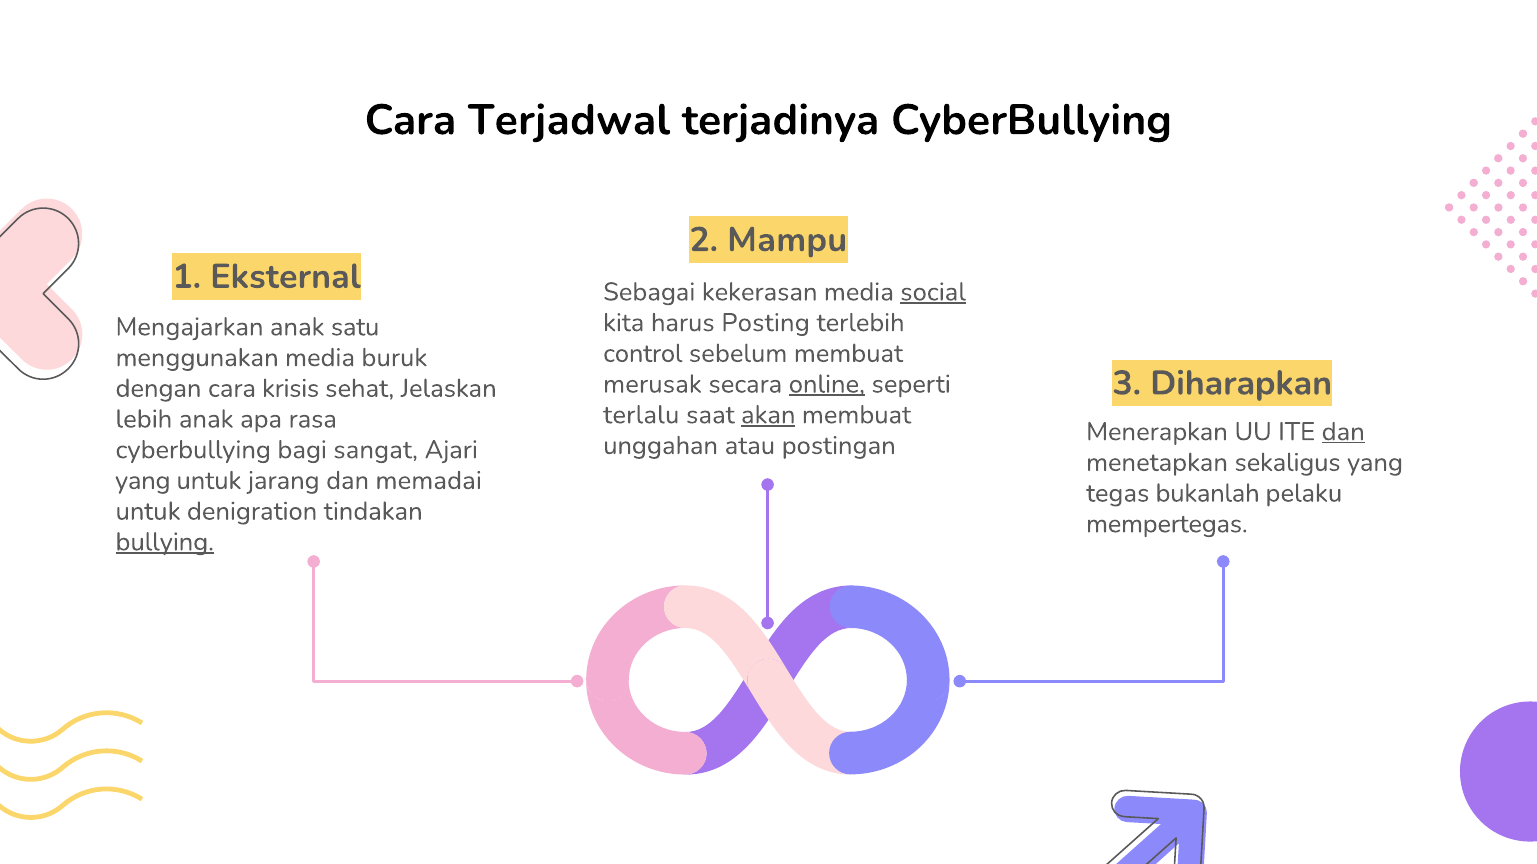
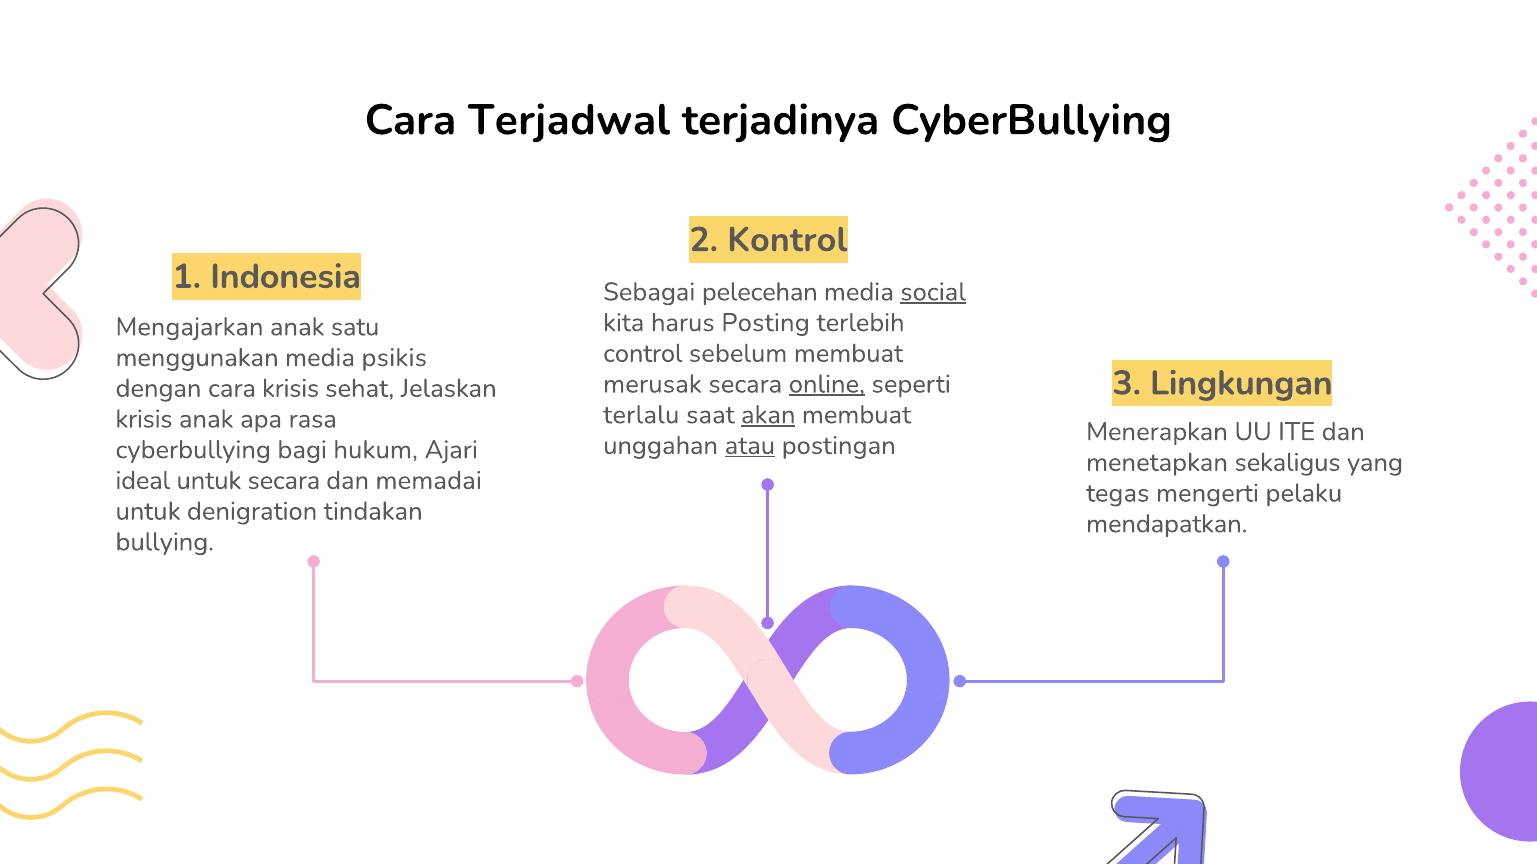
Mampu: Mampu -> Kontrol
Eksternal: Eksternal -> Indonesia
kekerasan: kekerasan -> pelecehan
buruk: buruk -> psikis
Diharapkan: Diharapkan -> Lingkungan
lebih at (144, 419): lebih -> krisis
dan at (1343, 432) underline: present -> none
atau underline: none -> present
sangat: sangat -> hukum
yang at (143, 481): yang -> ideal
untuk jarang: jarang -> secara
bukanlah: bukanlah -> mengerti
mempertegas: mempertegas -> mendapatkan
bullying underline: present -> none
